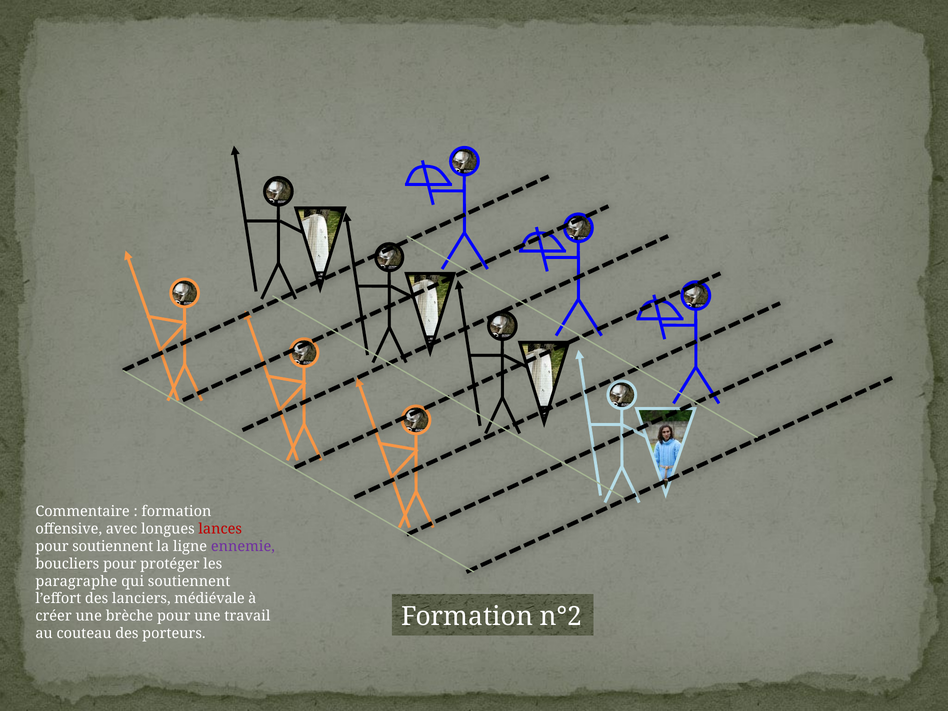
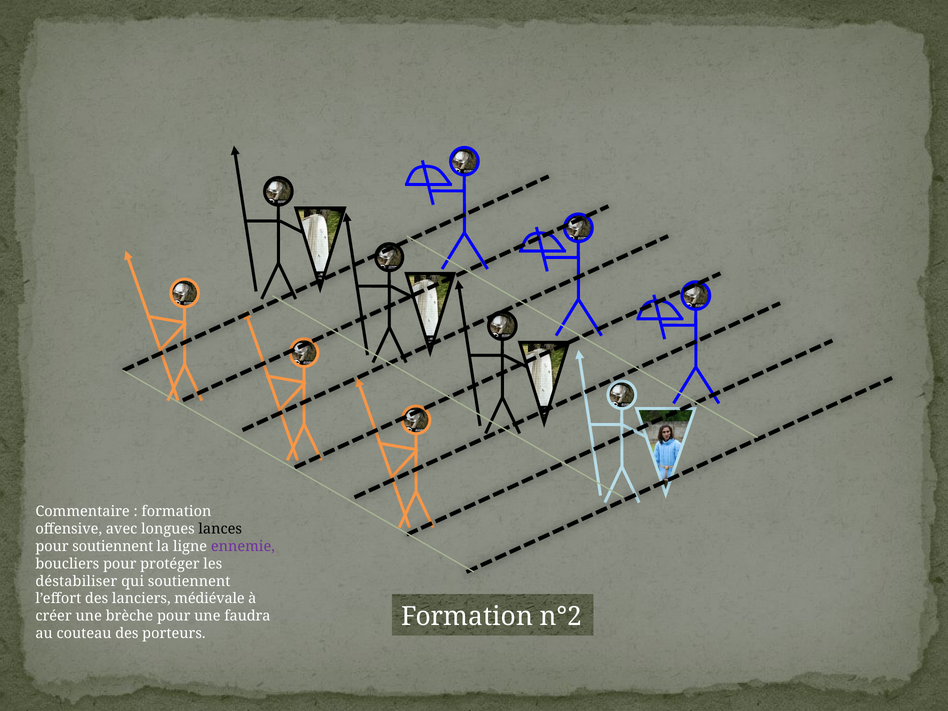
lances colour: red -> black
paragraphe: paragraphe -> déstabiliser
travail: travail -> faudra
